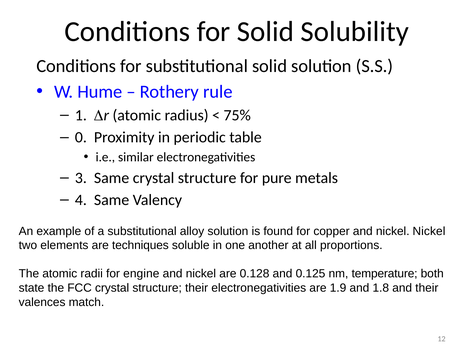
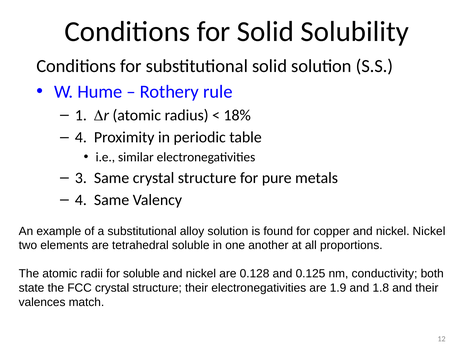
75%: 75% -> 18%
0 at (81, 138): 0 -> 4
techniques: techniques -> tetrahedral
for engine: engine -> soluble
temperature: temperature -> conductivity
